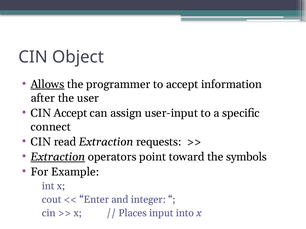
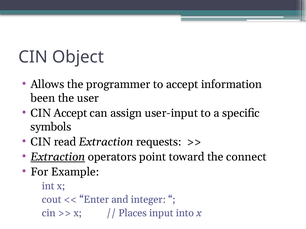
Allows underline: present -> none
after: after -> been
connect: connect -> symbols
symbols: symbols -> connect
